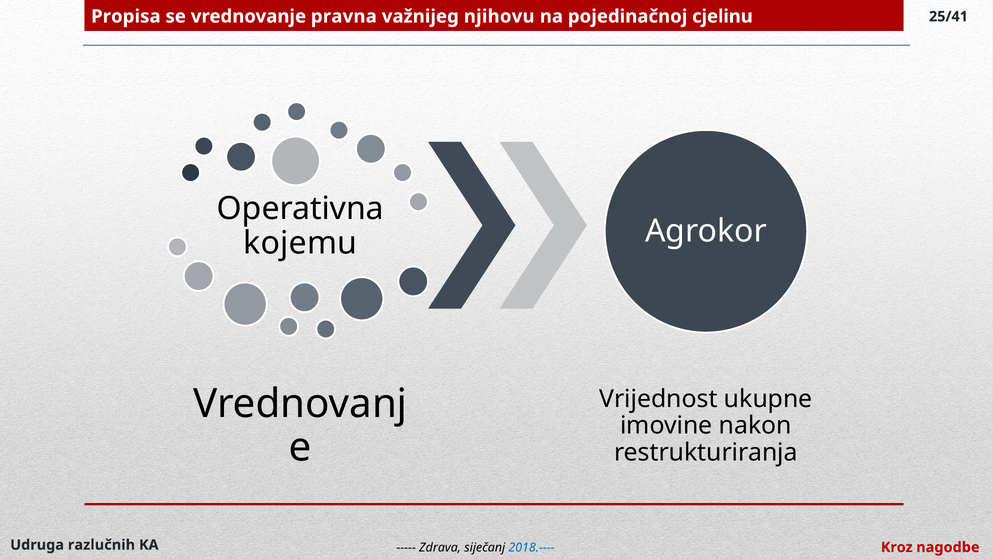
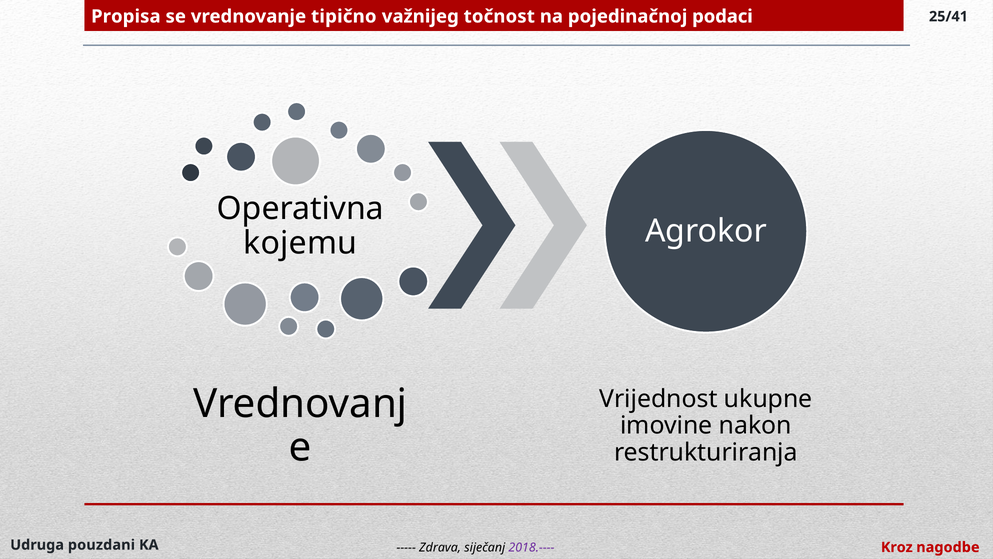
pravna: pravna -> tipično
njihovu: njihovu -> točnost
cjelinu: cjelinu -> podaci
razlučnih: razlučnih -> pouzdani
2018.---- colour: blue -> purple
